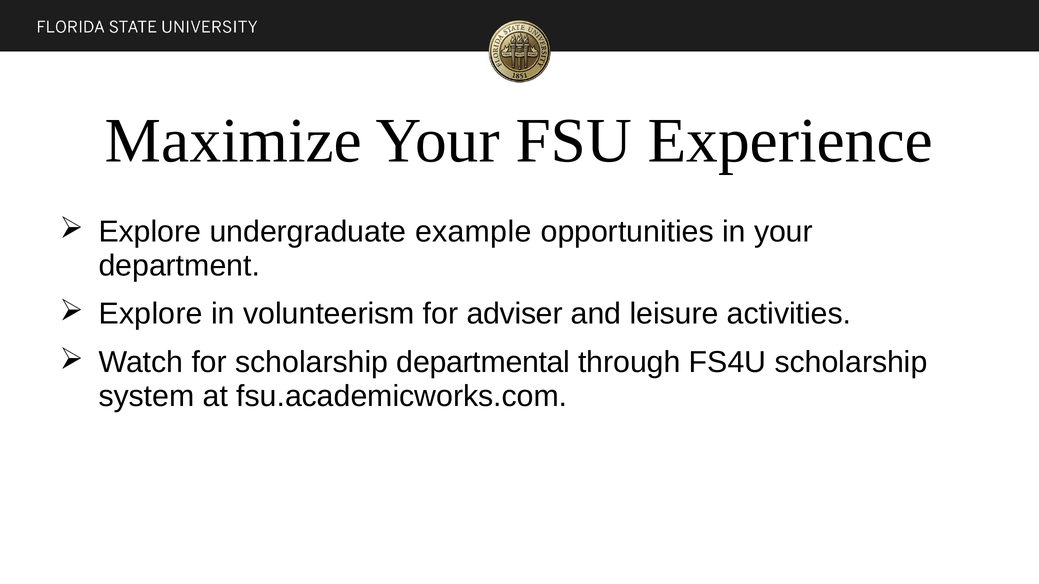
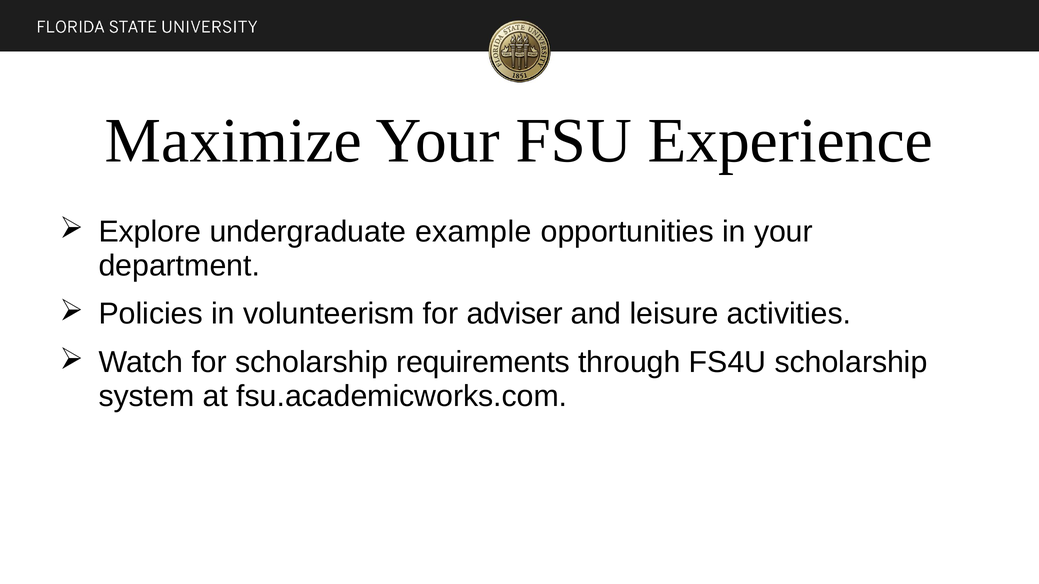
Explore at (151, 314): Explore -> Policies
departmental: departmental -> requirements
